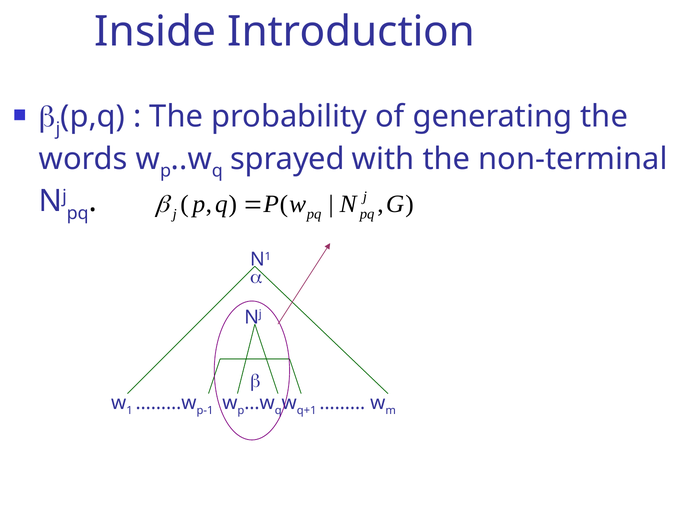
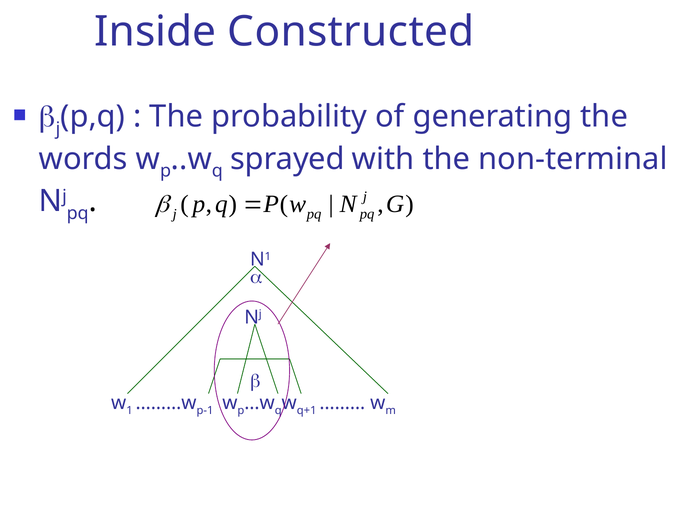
Introduction: Introduction -> Constructed
